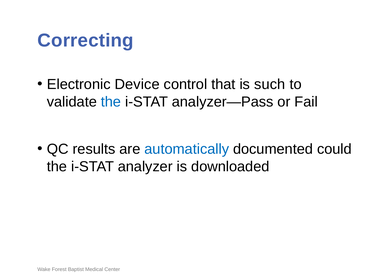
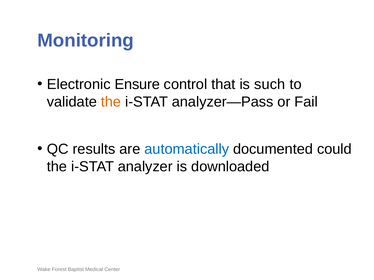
Correcting: Correcting -> Monitoring
Device: Device -> Ensure
the at (111, 102) colour: blue -> orange
